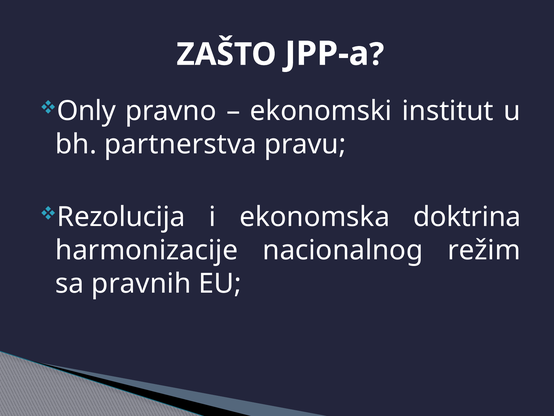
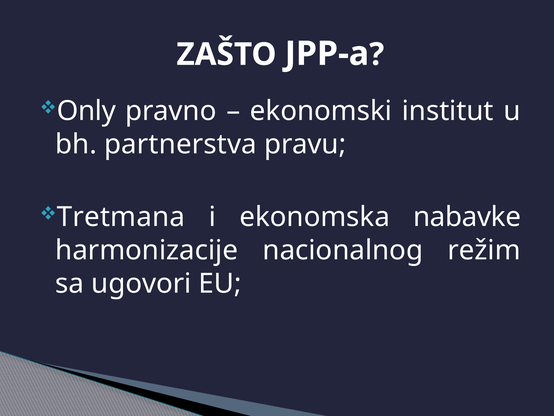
Rezolucija: Rezolucija -> Tretmana
doktrina: doktrina -> nabavke
pravnih: pravnih -> ugovori
